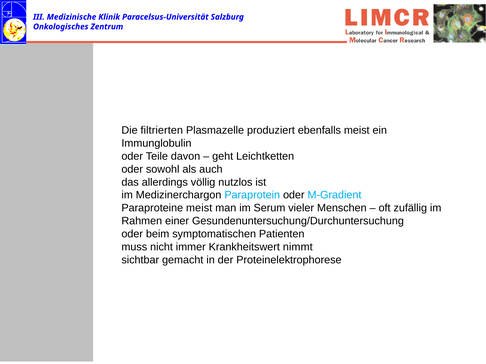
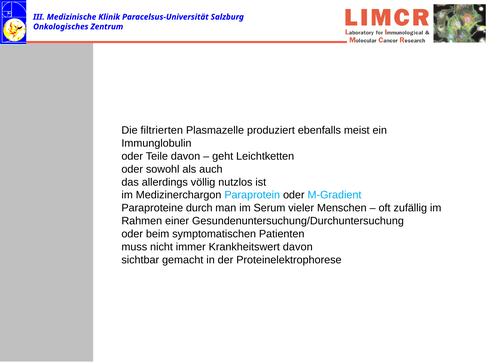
Paraproteine meist: meist -> durch
Krankheitswert nimmt: nimmt -> davon
